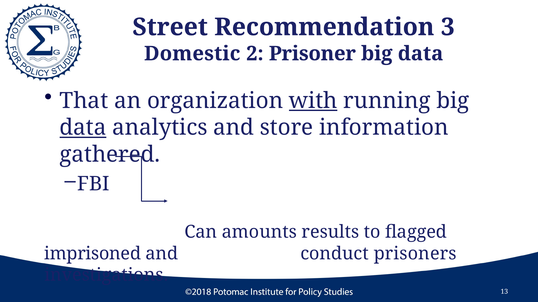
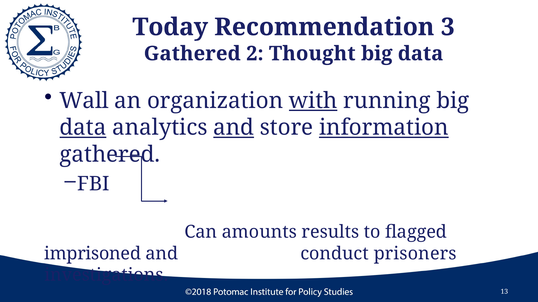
Street: Street -> Today
Domestic at (192, 54): Domestic -> Gathered
Prisoner: Prisoner -> Thought
That: That -> Wall
and at (234, 128) underline: none -> present
information underline: none -> present
